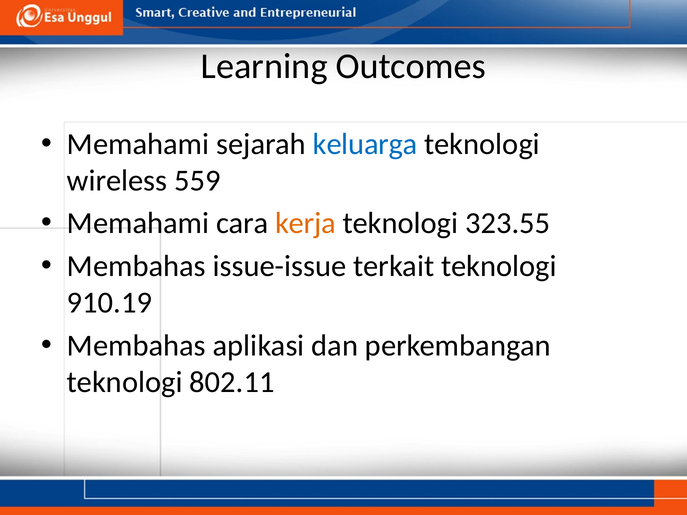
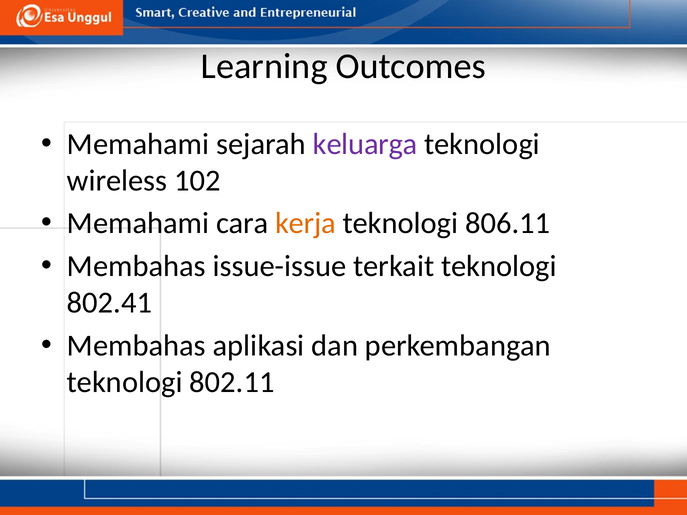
keluarga colour: blue -> purple
559: 559 -> 102
323.55: 323.55 -> 806.11
910.19: 910.19 -> 802.41
